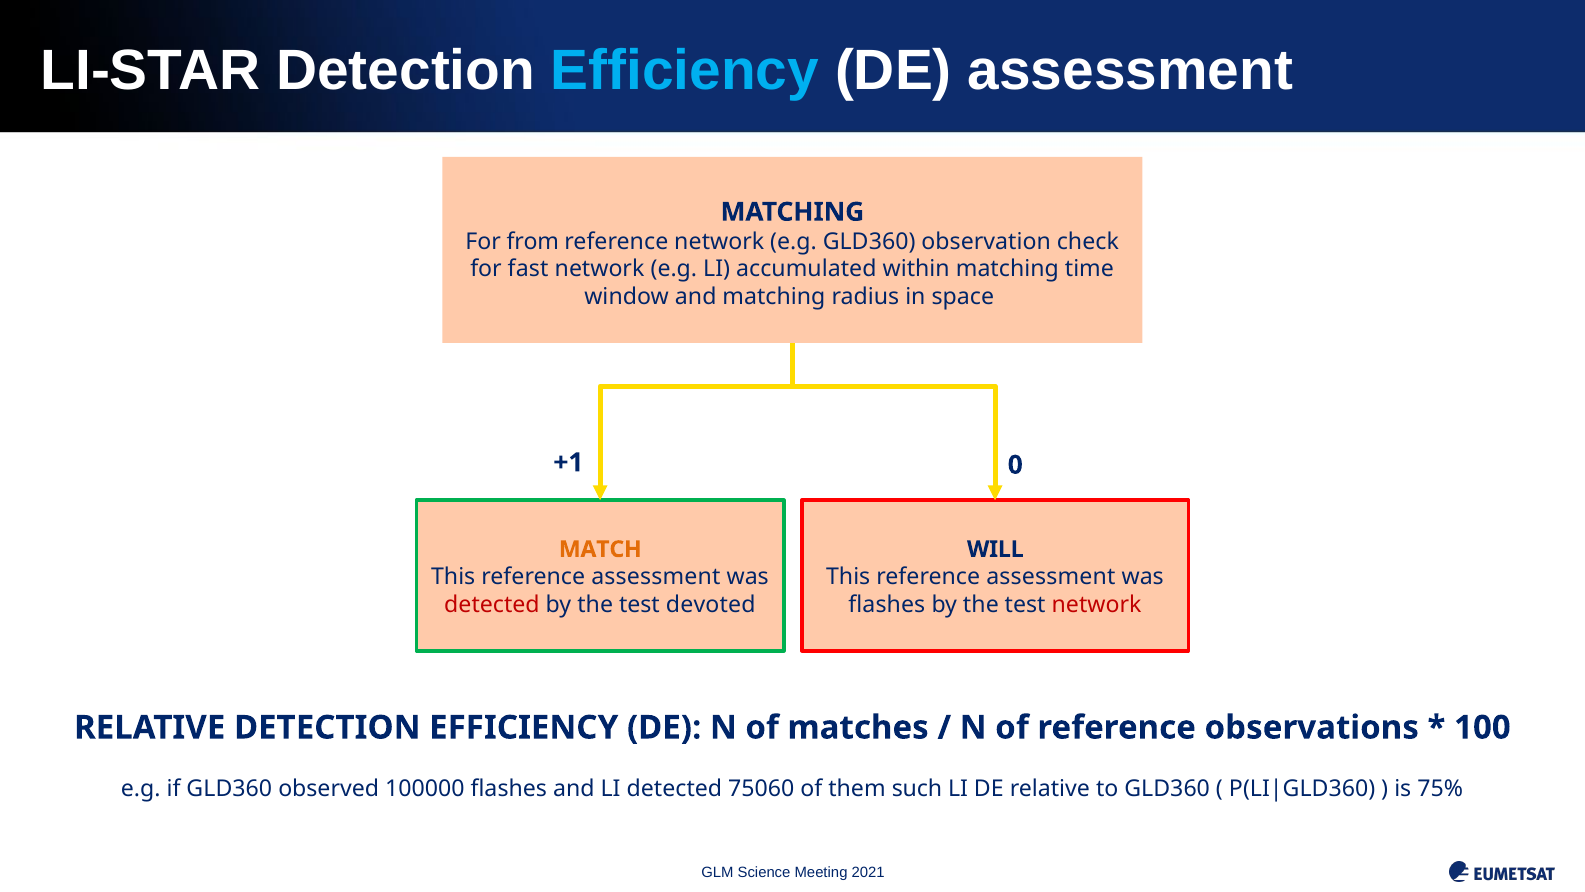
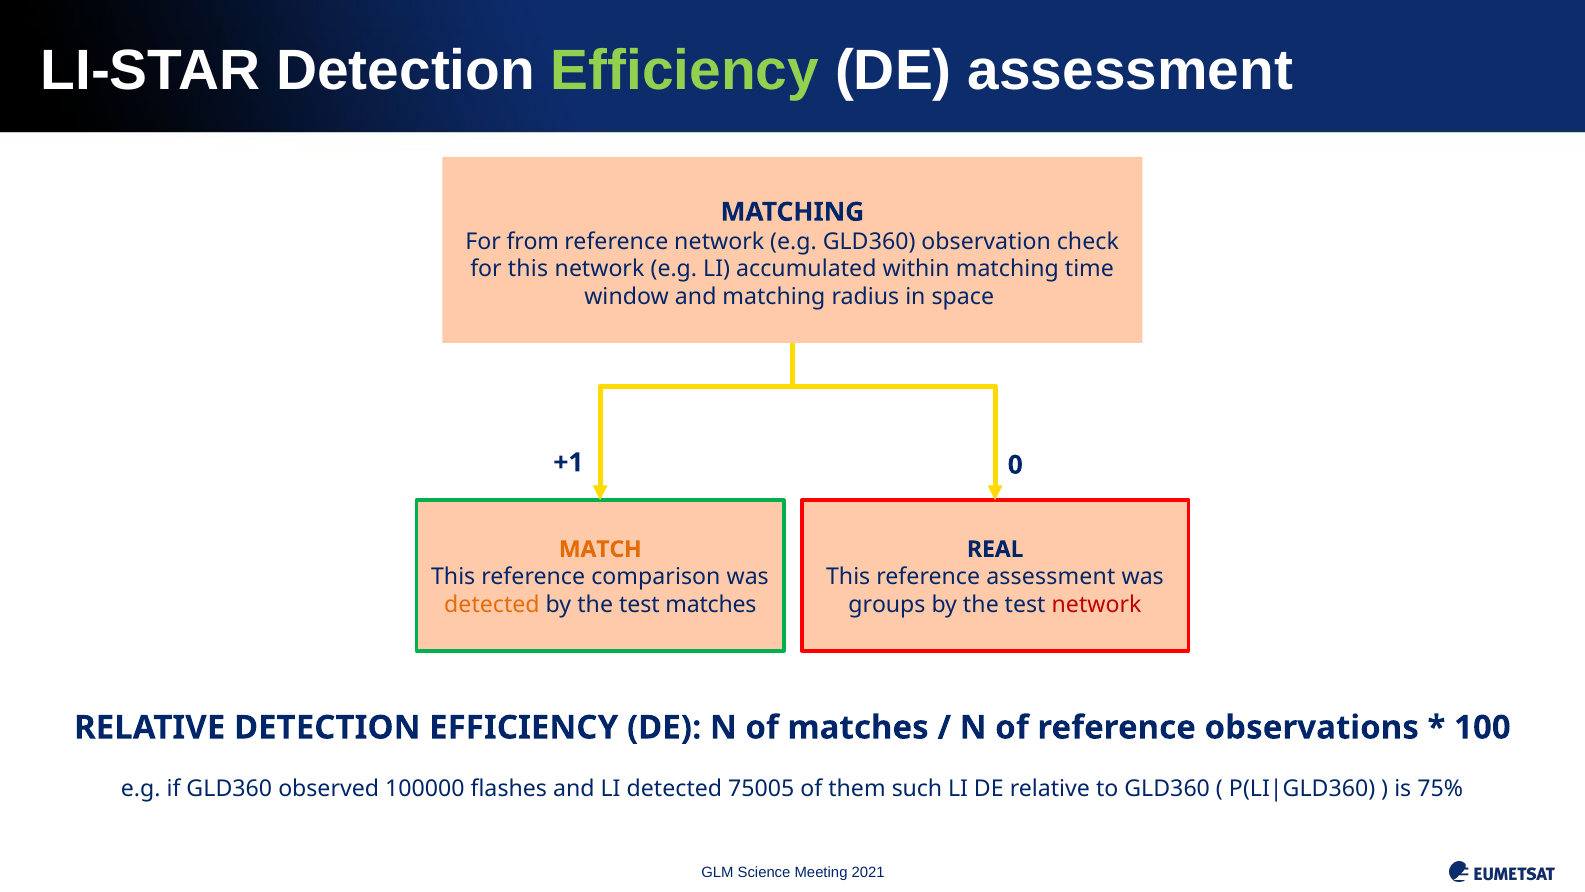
Efficiency at (685, 70) colour: light blue -> light green
for fast: fast -> this
WILL: WILL -> REAL
assessment at (656, 577): assessment -> comparison
detected at (492, 605) colour: red -> orange
test devoted: devoted -> matches
flashes at (887, 605): flashes -> groups
75060: 75060 -> 75005
